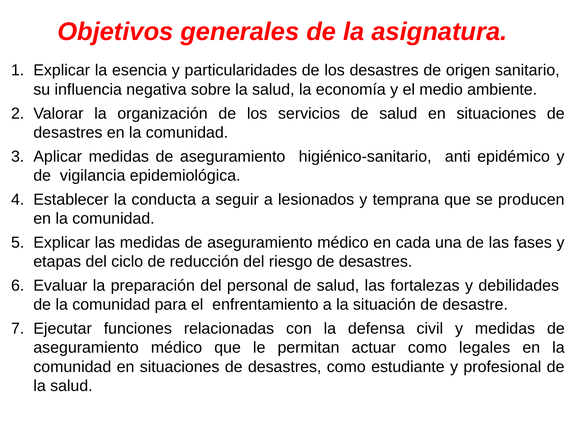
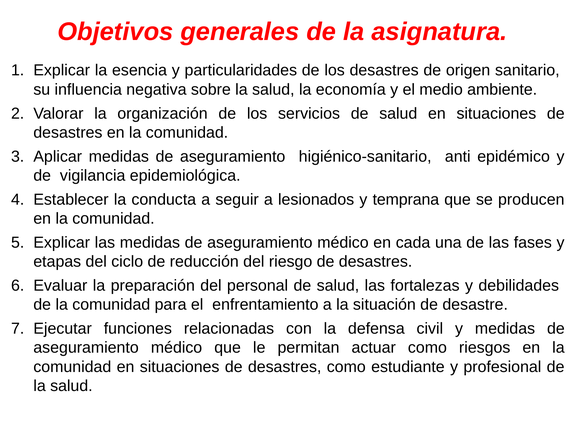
legales: legales -> riesgos
